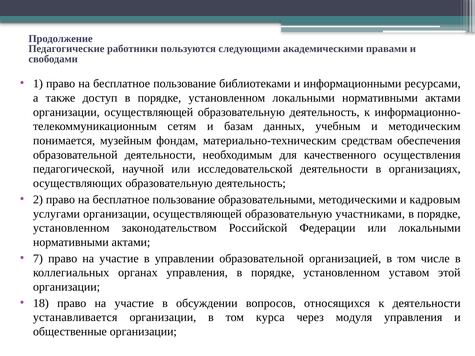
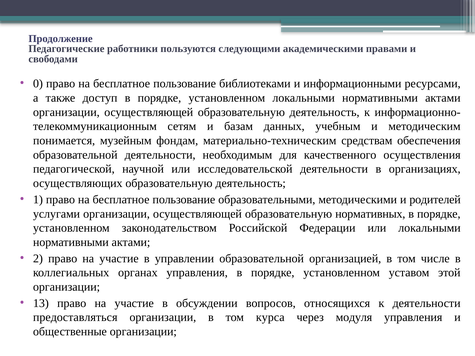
1: 1 -> 0
2: 2 -> 1
кадровым: кадровым -> родителей
участниками: участниками -> нормативных
7: 7 -> 2
18: 18 -> 13
устанавливается: устанавливается -> предоставляться
